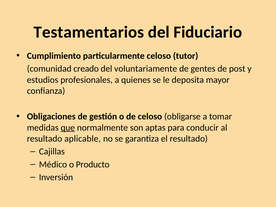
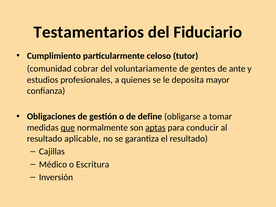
creado: creado -> cobrar
post: post -> ante
de celoso: celoso -> define
aptas underline: none -> present
Producto: Producto -> Escritura
